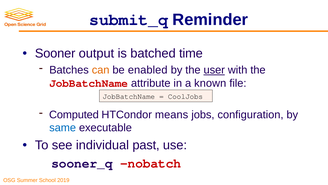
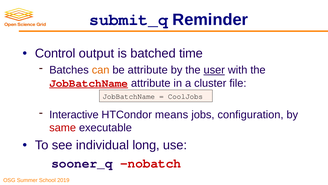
Sooner: Sooner -> Control
be enabled: enabled -> attribute
JobBatchName at (89, 83) underline: none -> present
known: known -> cluster
Computed: Computed -> Interactive
same colour: blue -> red
past: past -> long
